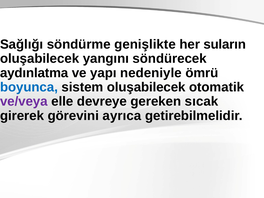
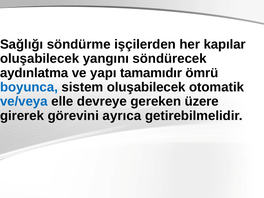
genişlikte: genişlikte -> işçilerden
suların: suların -> kapılar
nedeniyle: nedeniyle -> tamamıdır
ve/veya colour: purple -> blue
sıcak: sıcak -> üzere
